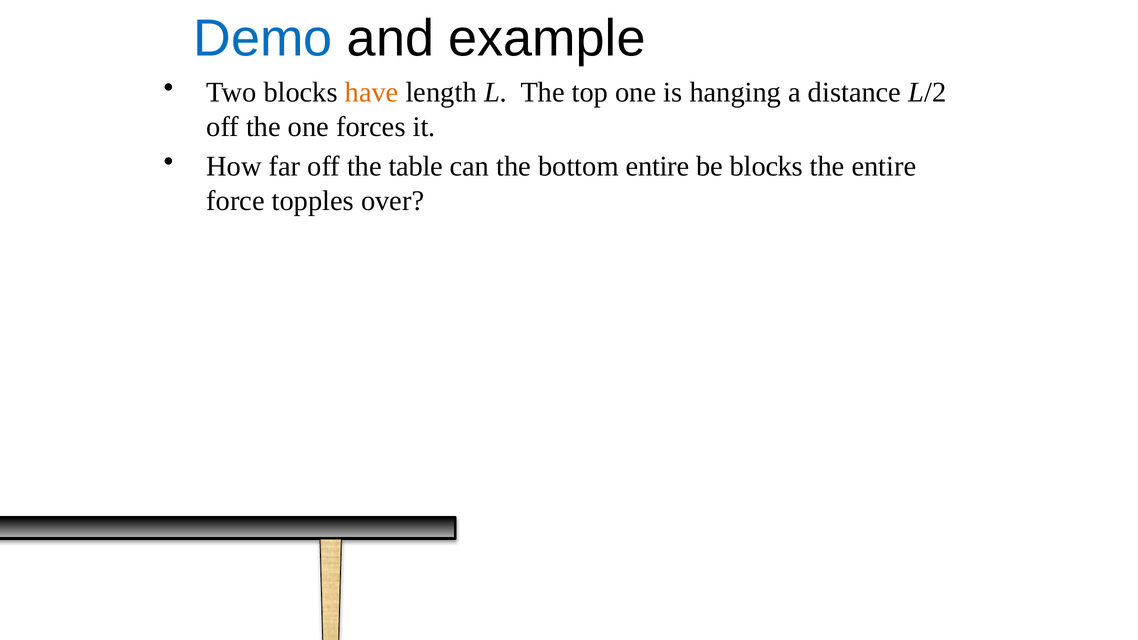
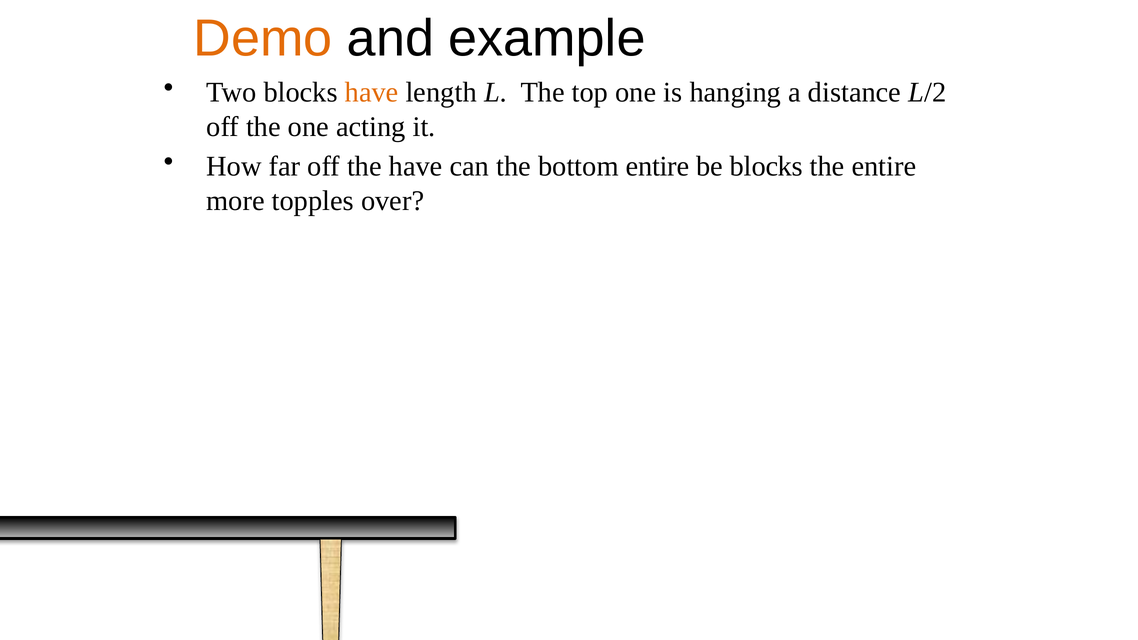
Demo colour: blue -> orange
forces: forces -> acting
the table: table -> have
force: force -> more
